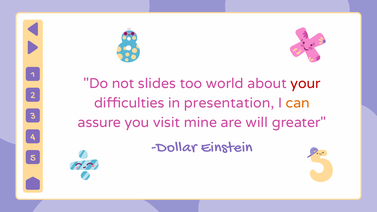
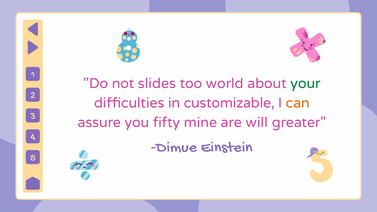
your colour: red -> green
presentation: presentation -> customizable
visit: visit -> fifty
Dollar: Dollar -> Dimue
